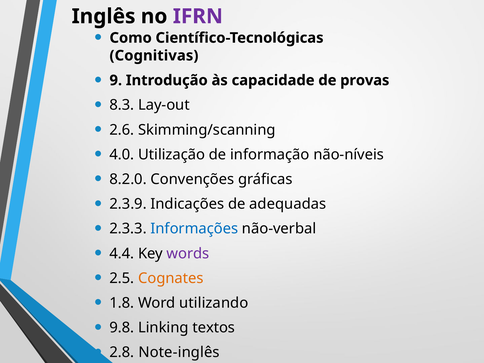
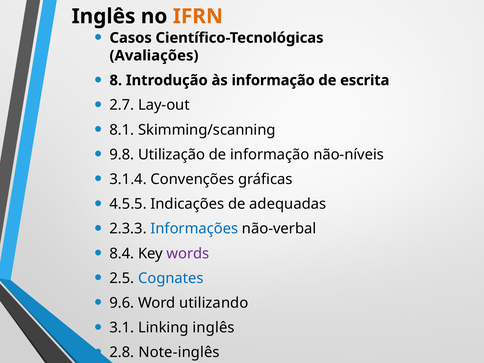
IFRN colour: purple -> orange
Como: Como -> Casos
Cognitivas: Cognitivas -> Avaliações
9: 9 -> 8
às capacidade: capacidade -> informação
provas: provas -> escrita
8.3: 8.3 -> 2.7
2.6: 2.6 -> 8.1
4.0: 4.0 -> 9.8
8.2.0: 8.2.0 -> 3.1.4
2.3.9: 2.3.9 -> 4.5.5
4.4: 4.4 -> 8.4
Cognates colour: orange -> blue
1.8: 1.8 -> 9.6
9.8: 9.8 -> 3.1
Linking textos: textos -> inglês
